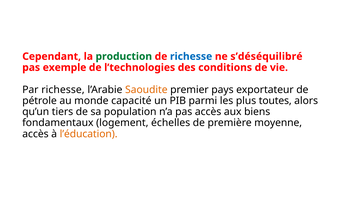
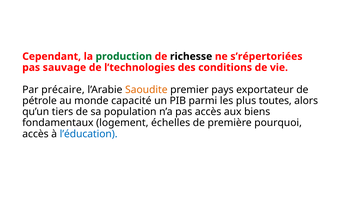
richesse at (191, 57) colour: blue -> black
s’déséquilibré: s’déséquilibré -> s’répertoriées
exemple: exemple -> sauvage
Par richesse: richesse -> précaire
moyenne: moyenne -> pourquoi
l’éducation colour: orange -> blue
